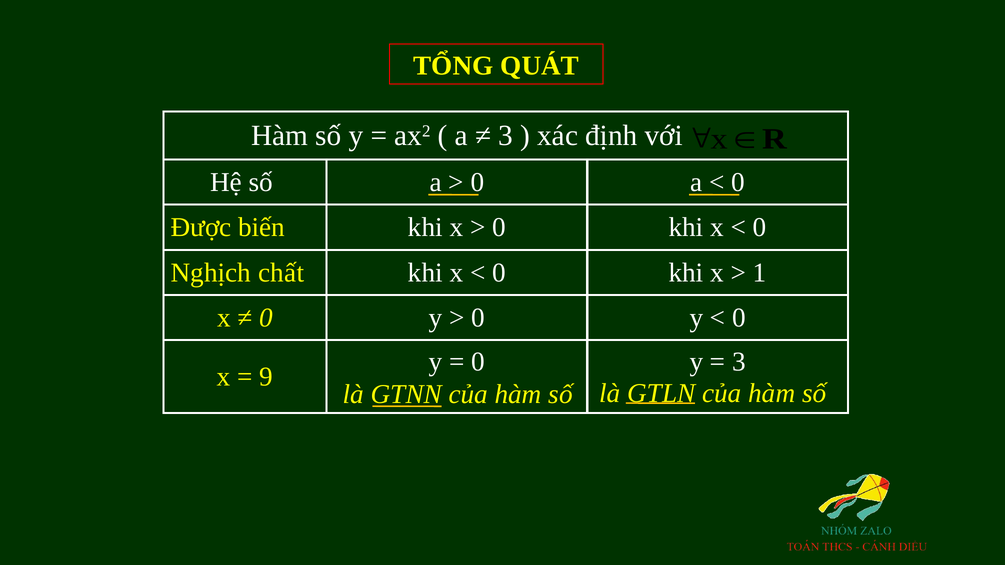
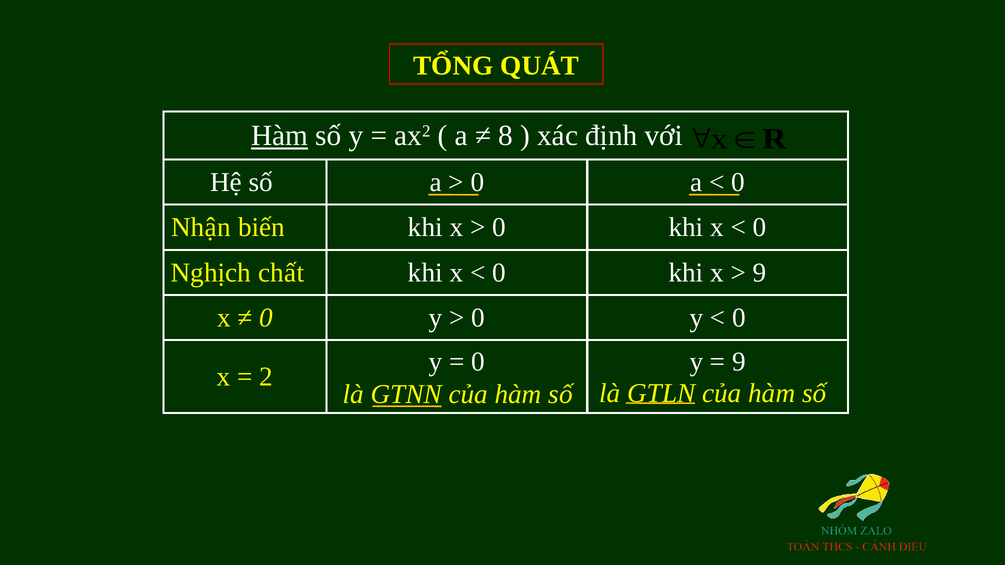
Hàm at (280, 136) underline: none -> present
3 at (506, 136): 3 -> 8
Được: Được -> Nhận
1 at (760, 273): 1 -> 9
3 at (739, 362): 3 -> 9
9: 9 -> 2
